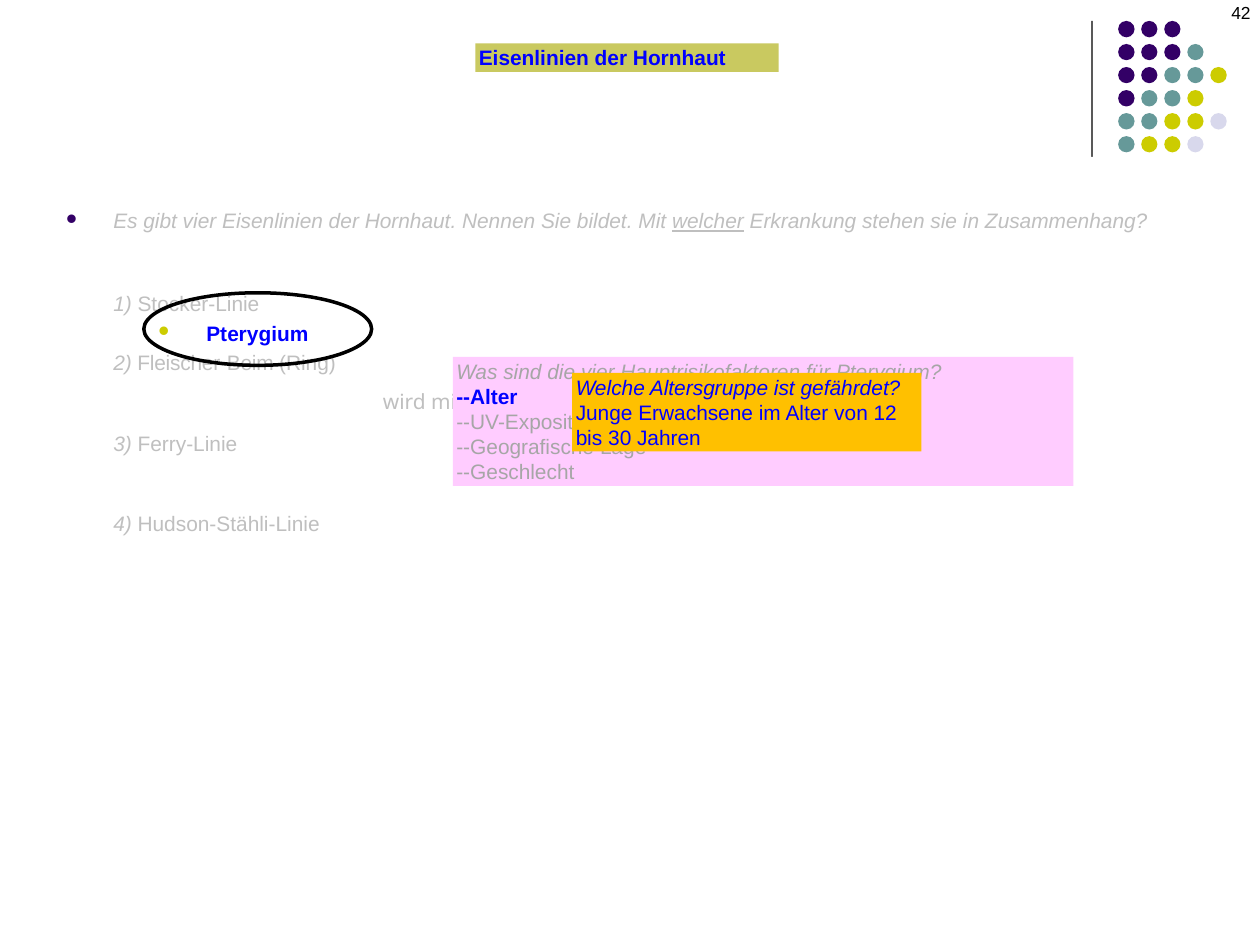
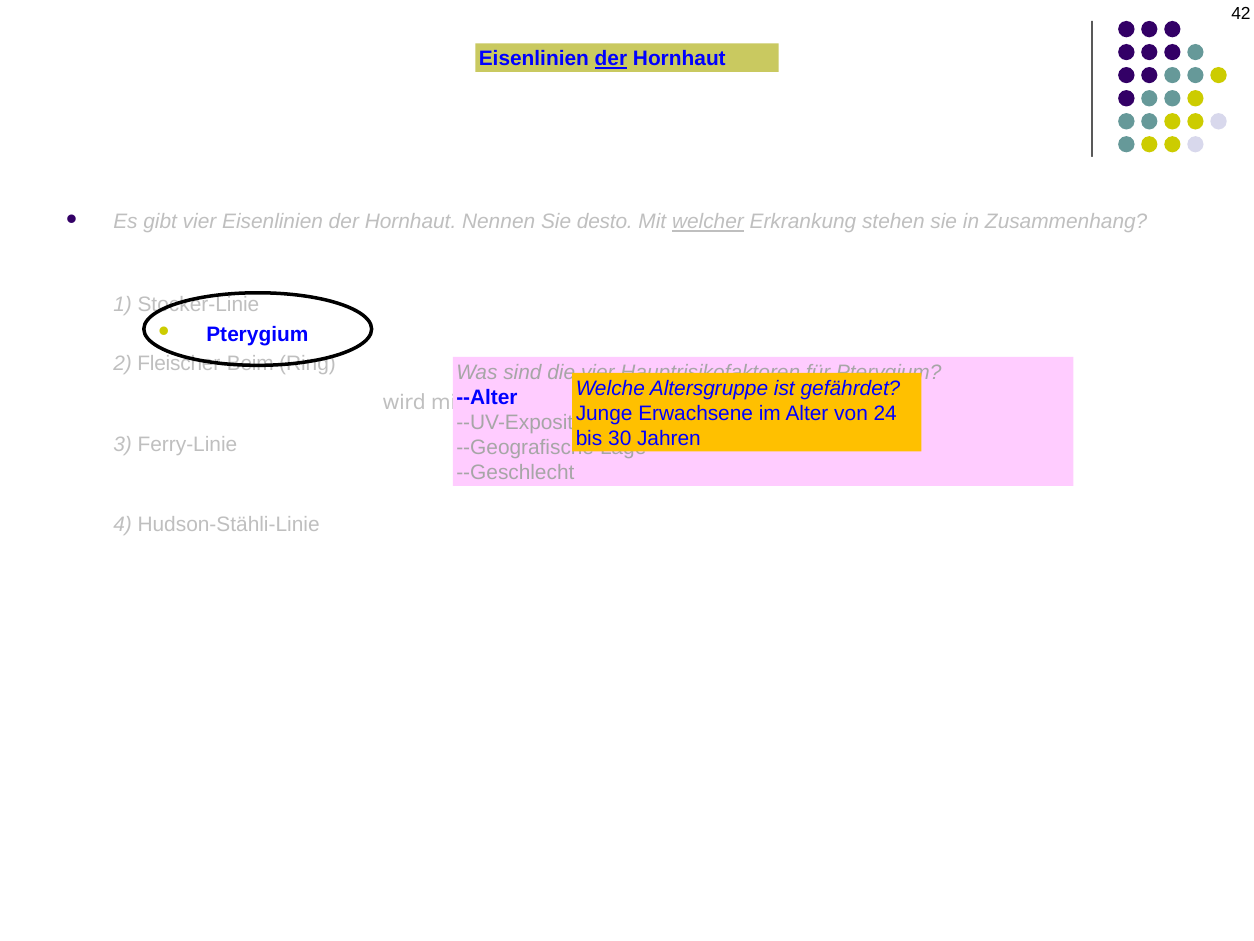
der at (611, 59) underline: none -> present
bildet: bildet -> desto
12: 12 -> 24
